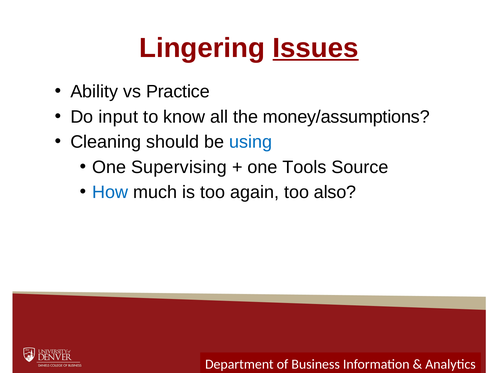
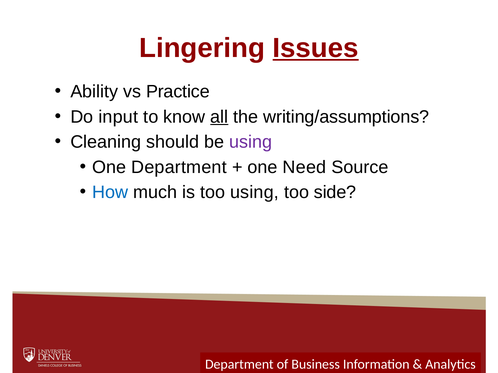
all underline: none -> present
money/assumptions: money/assumptions -> writing/assumptions
using at (251, 142) colour: blue -> purple
One Supervising: Supervising -> Department
Tools: Tools -> Need
too again: again -> using
also: also -> side
